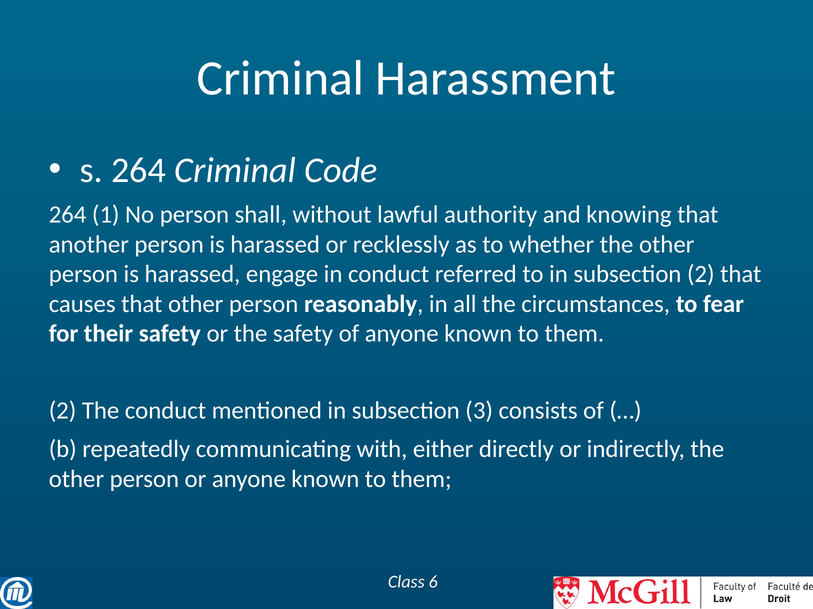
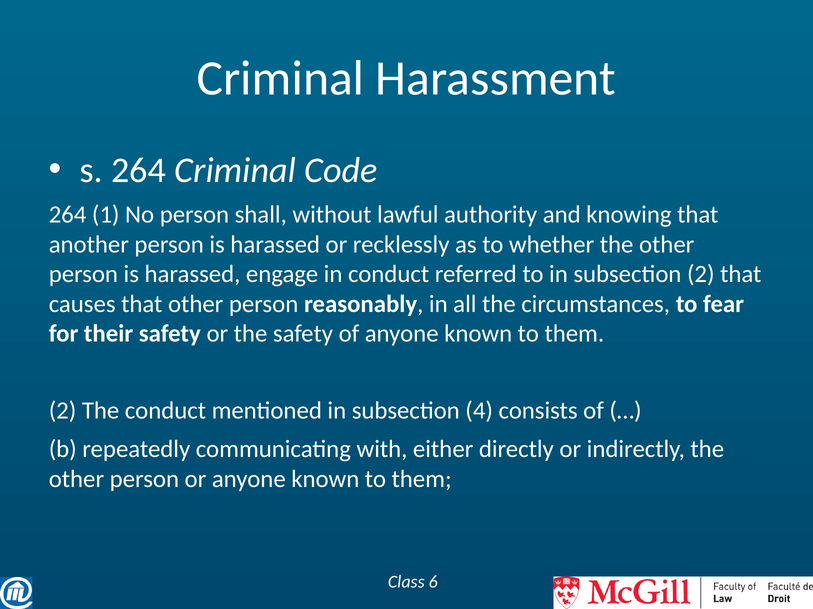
3: 3 -> 4
